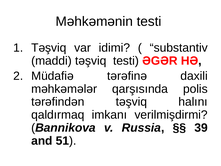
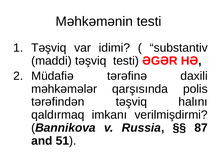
39: 39 -> 87
